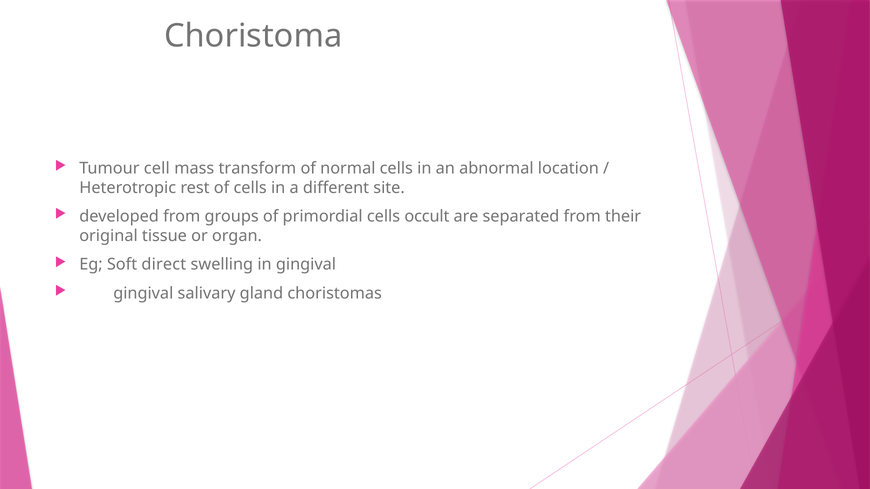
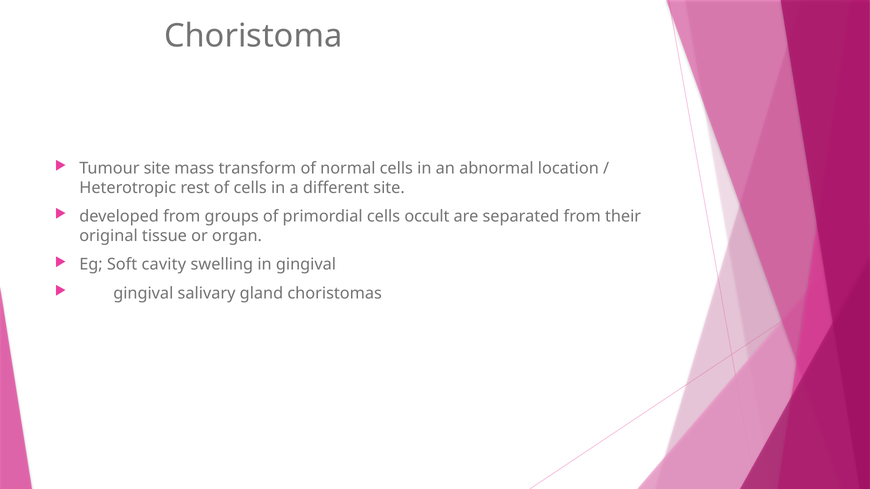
Tumour cell: cell -> site
direct: direct -> cavity
